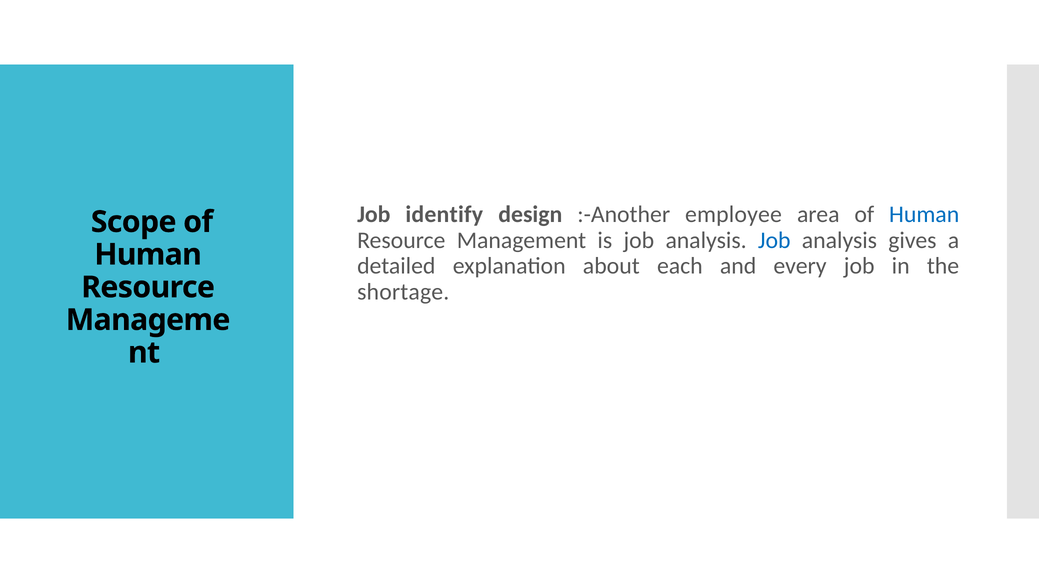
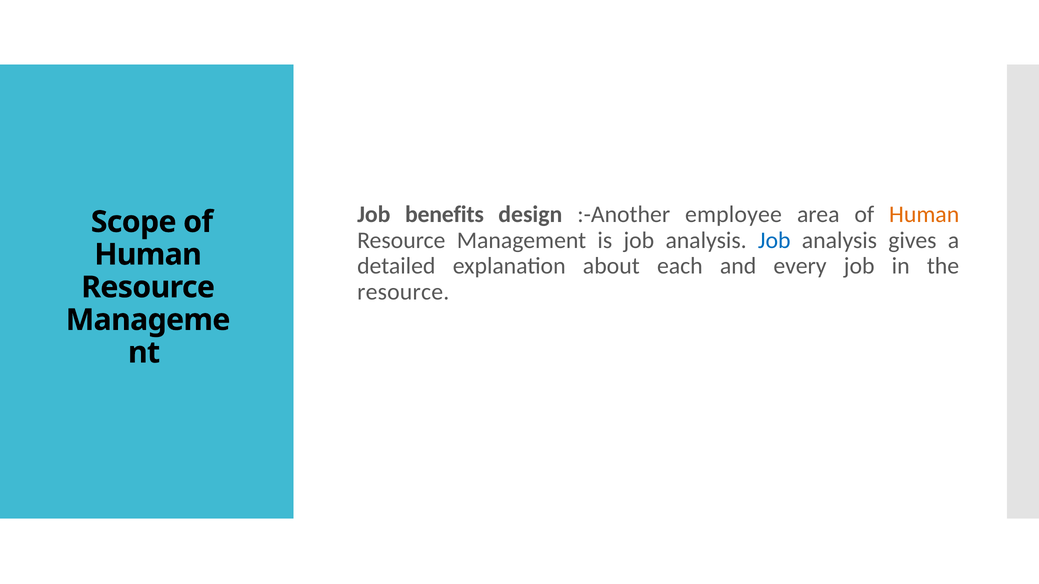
identify: identify -> benefits
Human at (924, 215) colour: blue -> orange
shortage at (403, 292): shortage -> resource
